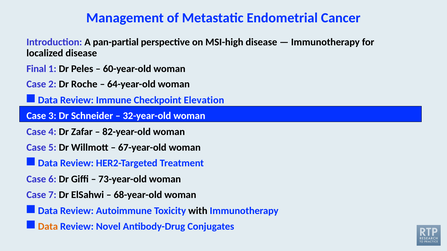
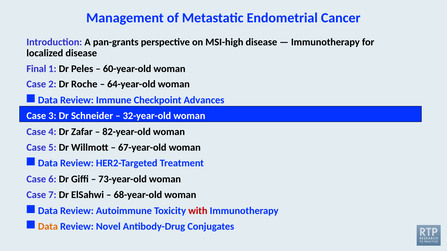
pan-partial: pan-partial -> pan-grants
Elevation: Elevation -> Advances
with colour: black -> red
